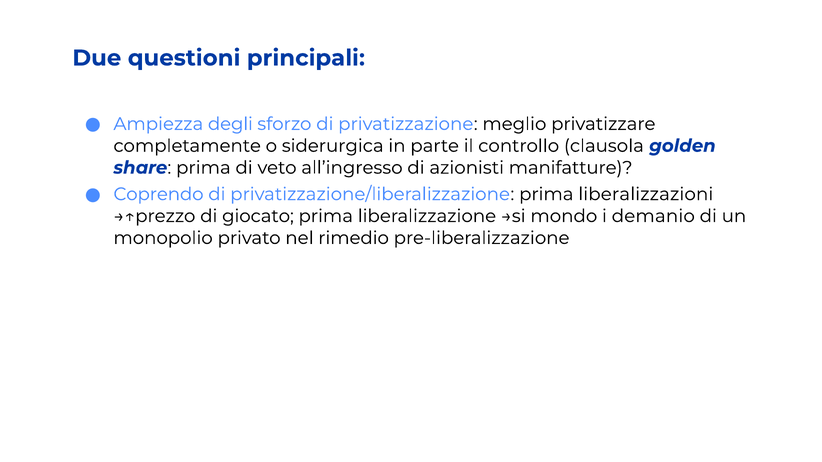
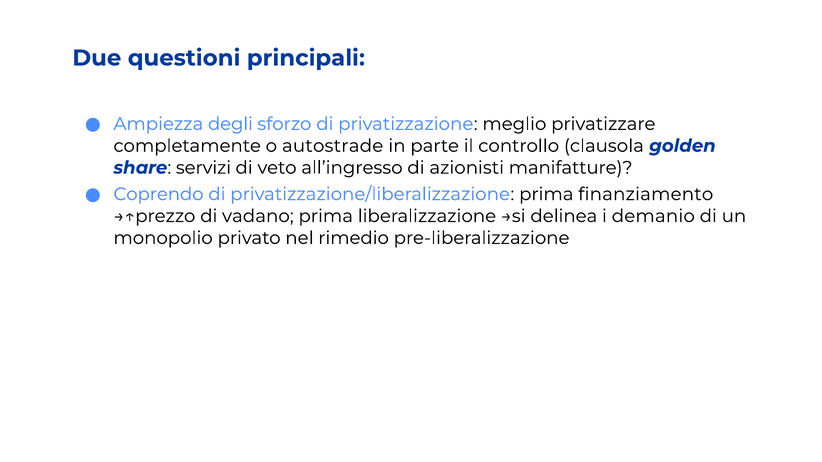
siderurgica: siderurgica -> autostrade
share prima: prima -> servizi
liberalizzazioni: liberalizzazioni -> finanziamento
giocato: giocato -> vadano
mondo: mondo -> delinea
